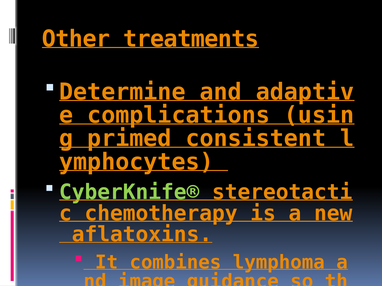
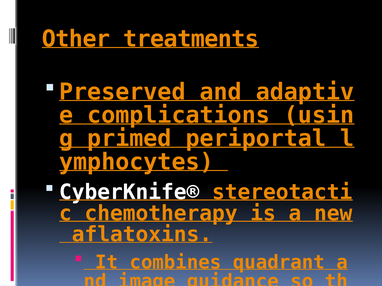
Determine: Determine -> Preserved
consistent: consistent -> periportal
CyberKnife® colour: light green -> white
lymphoma: lymphoma -> quadrant
